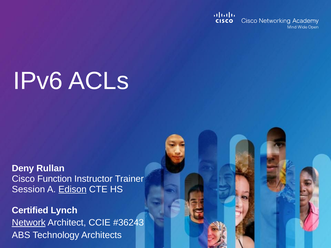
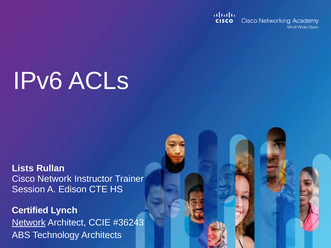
Deny: Deny -> Lists
Cisco Function: Function -> Network
Edison underline: present -> none
